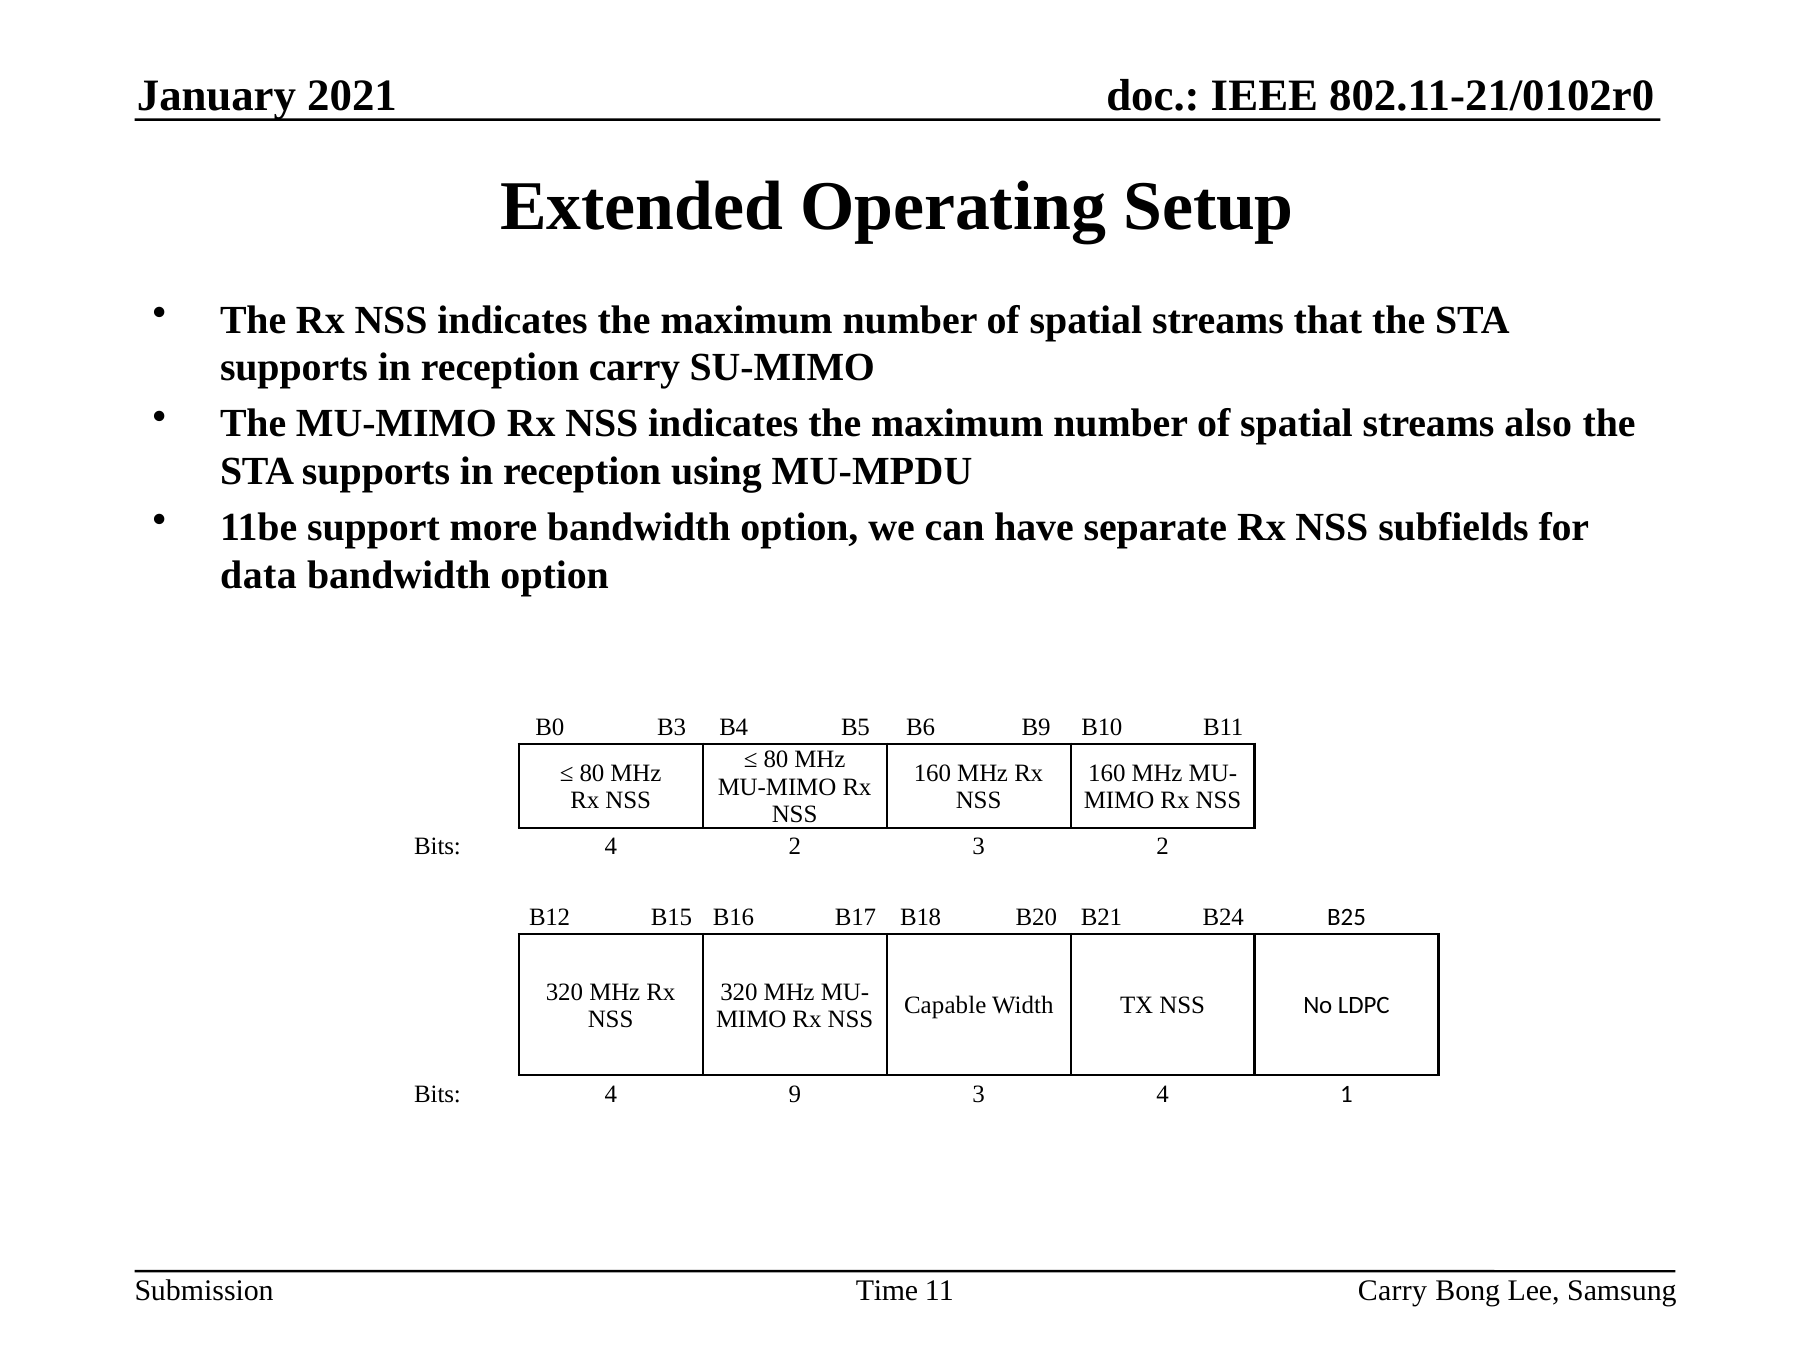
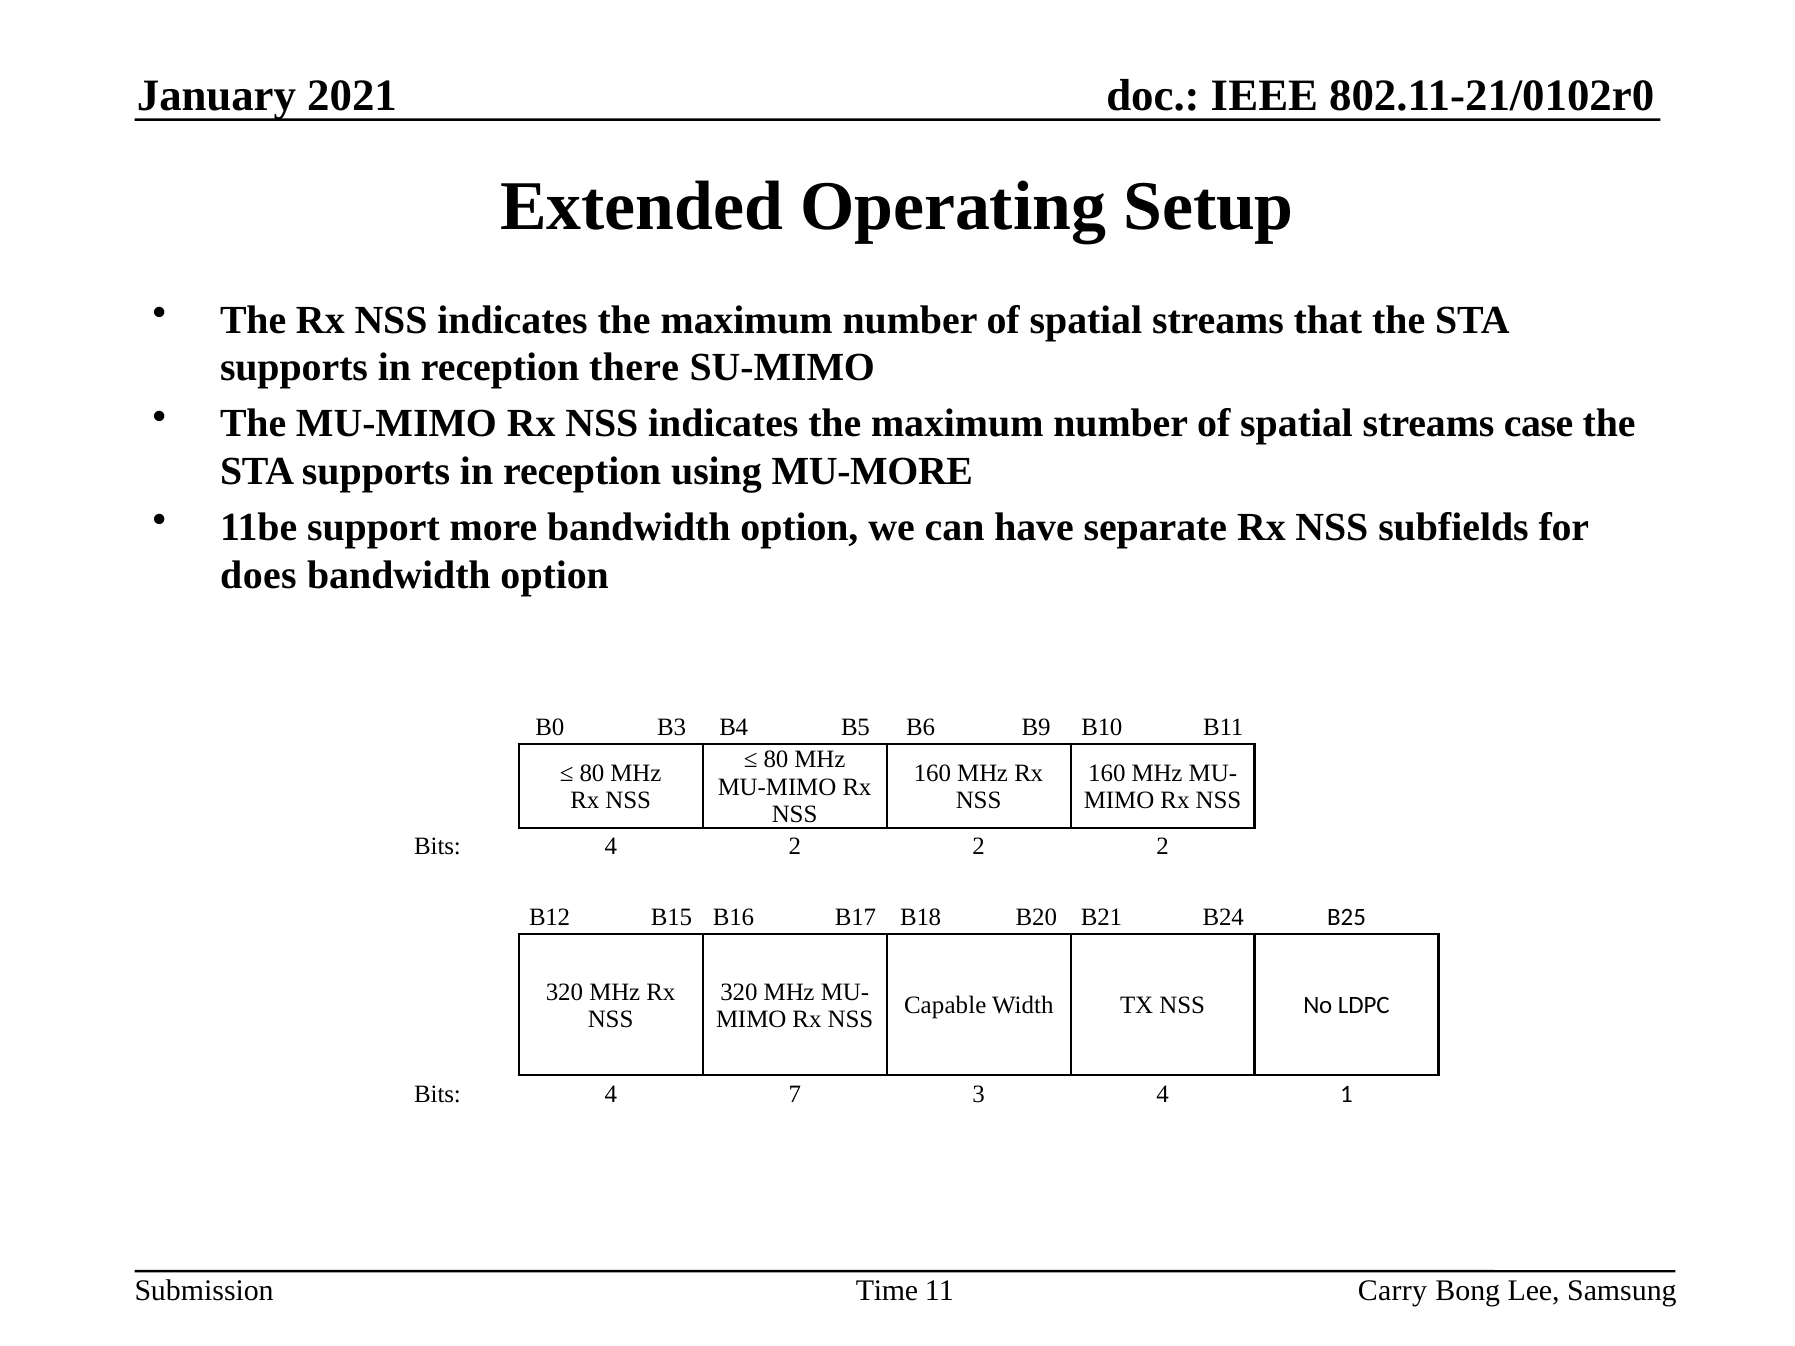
reception carry: carry -> there
also: also -> case
MU-MPDU: MU-MPDU -> MU-MORE
data: data -> does
4 2 3: 3 -> 2
9: 9 -> 7
